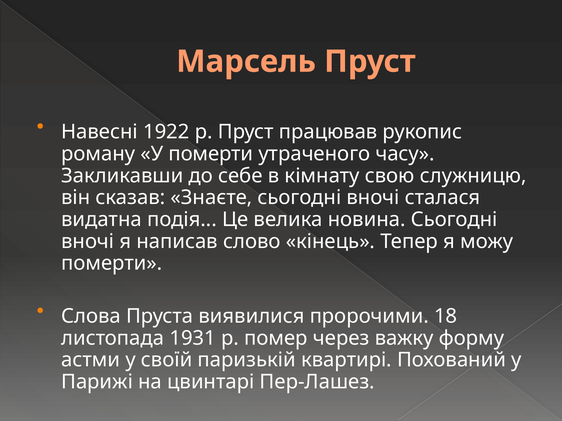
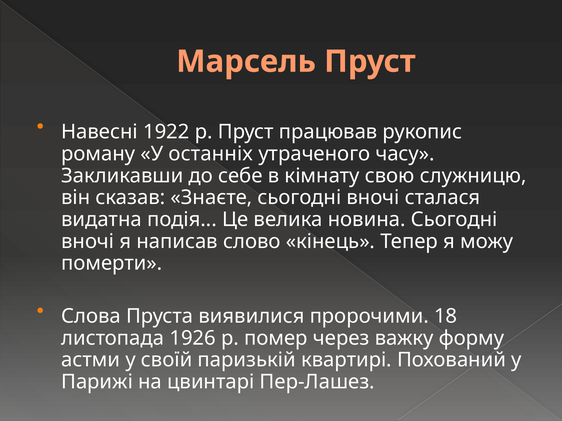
У померти: померти -> останніх
1931: 1931 -> 1926
